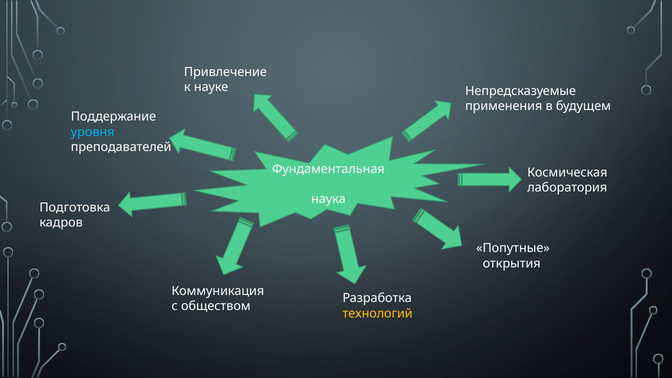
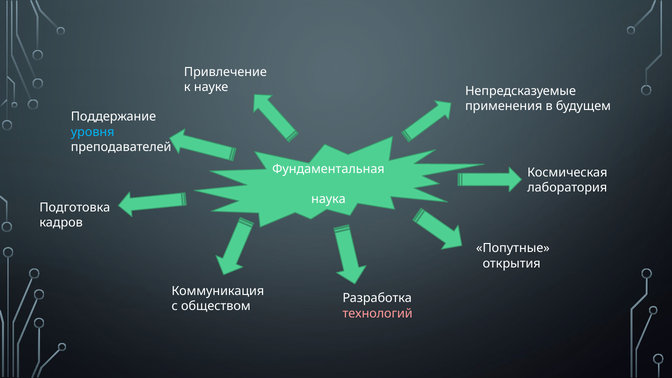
технологий colour: yellow -> pink
